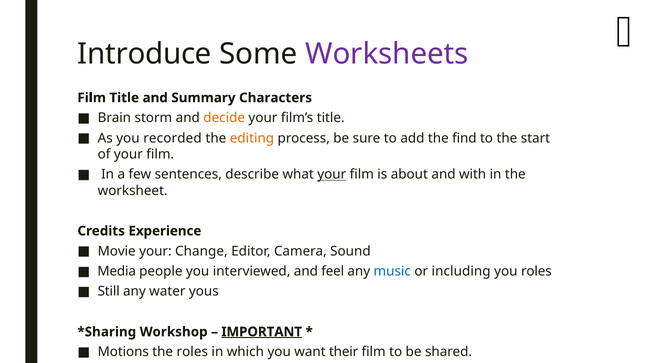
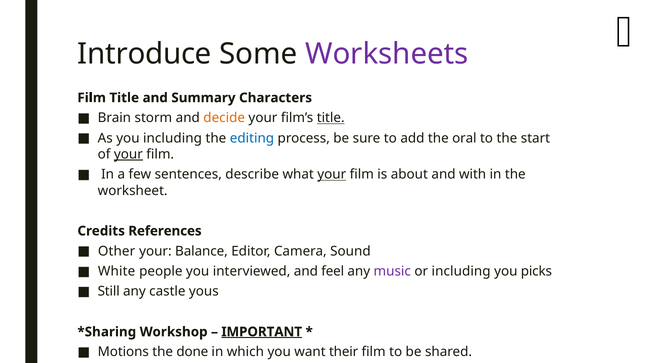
title at (331, 118) underline: none -> present
you recorded: recorded -> including
editing colour: orange -> blue
find: find -> oral
your at (128, 154) underline: none -> present
Experience: Experience -> References
Movie: Movie -> Other
Change: Change -> Balance
Media: Media -> White
music colour: blue -> purple
you roles: roles -> picks
water: water -> castle
the roles: roles -> done
